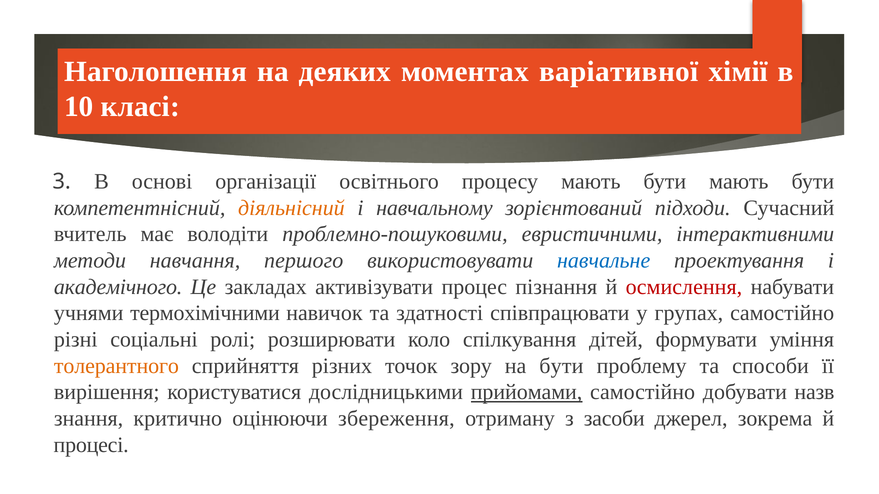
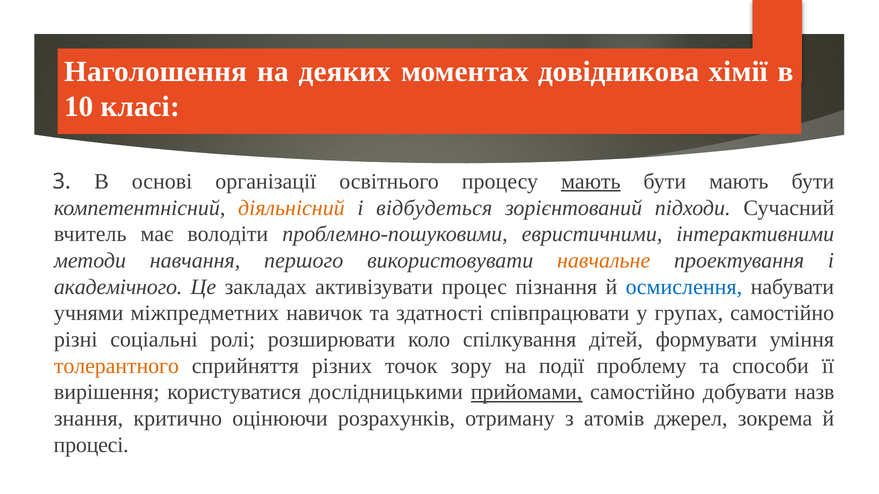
варіативної: варіативної -> довідникова
мають at (591, 182) underline: none -> present
навчальному: навчальному -> відбудеться
навчальне colour: blue -> orange
осмислення colour: red -> blue
термохімічними: термохімічними -> міжпредметних
на бути: бути -> події
збереження: збереження -> розрахунків
засоби: засоби -> атомів
